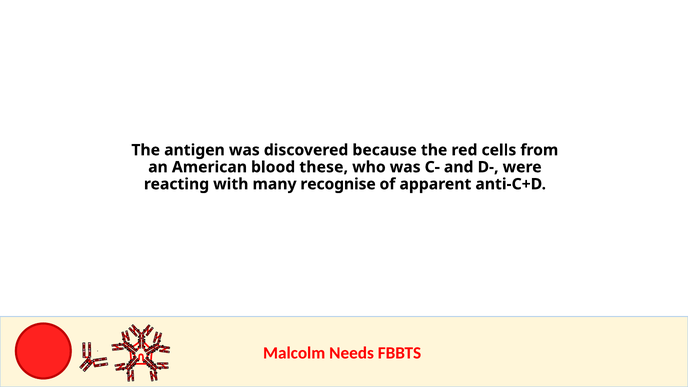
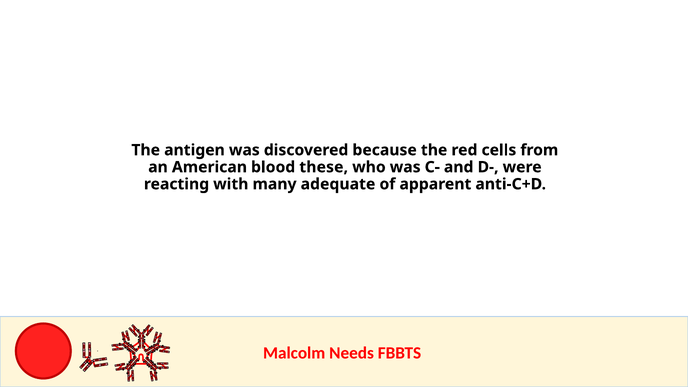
recognise: recognise -> adequate
